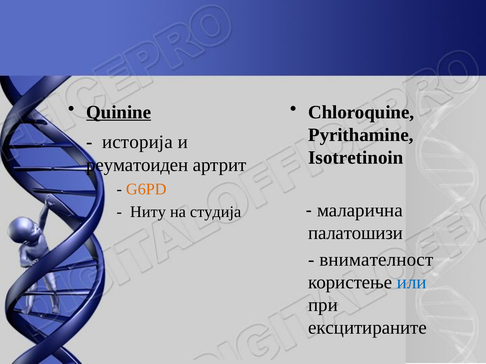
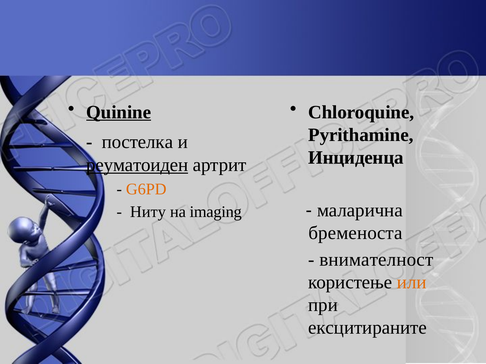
историја: историја -> постелка
Isotretinoin: Isotretinoin -> Инциденца
реуматоиден underline: none -> present
студија: студија -> imaging
палатошизи: палатошизи -> бременоста
или colour: blue -> orange
